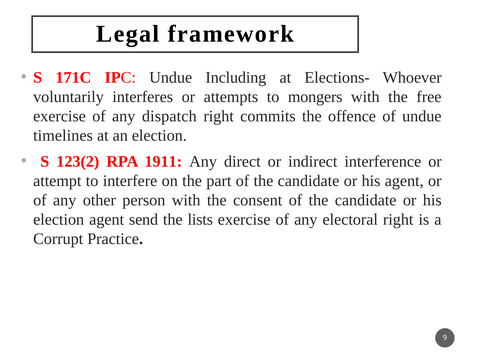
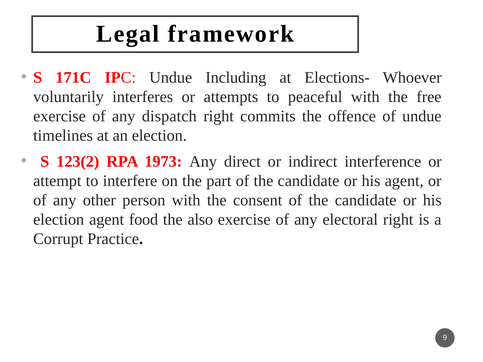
mongers: mongers -> peaceful
1911: 1911 -> 1973
send: send -> food
lists: lists -> also
